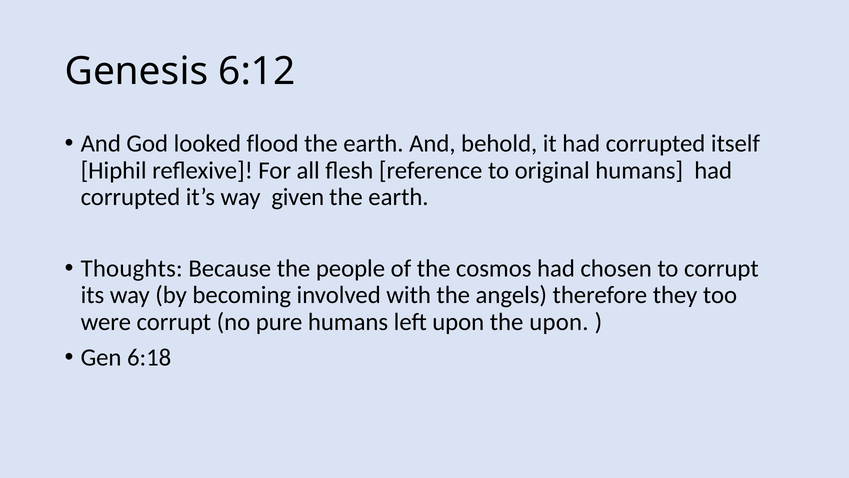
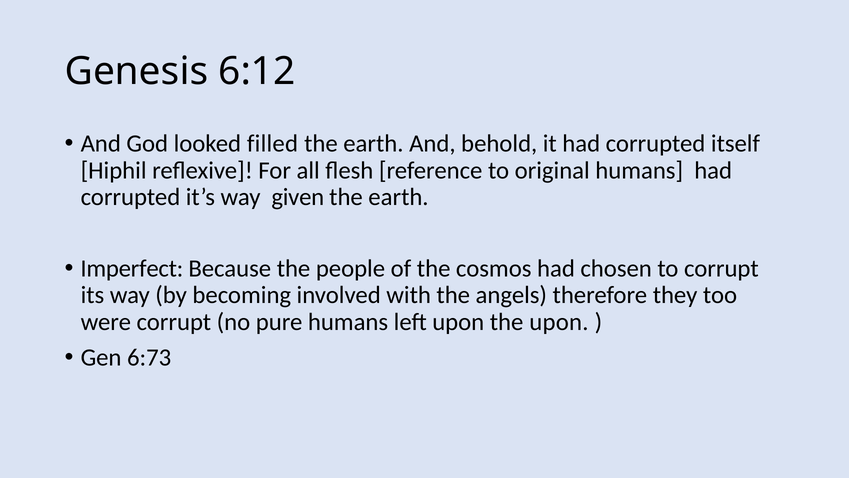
flood: flood -> filled
Thoughts: Thoughts -> Imperfect
6:18: 6:18 -> 6:73
